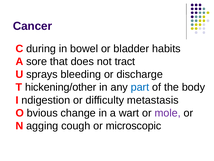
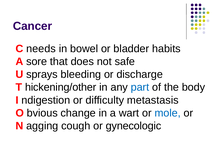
during: during -> needs
tract: tract -> safe
mole colour: purple -> blue
microscopic: microscopic -> gynecologic
